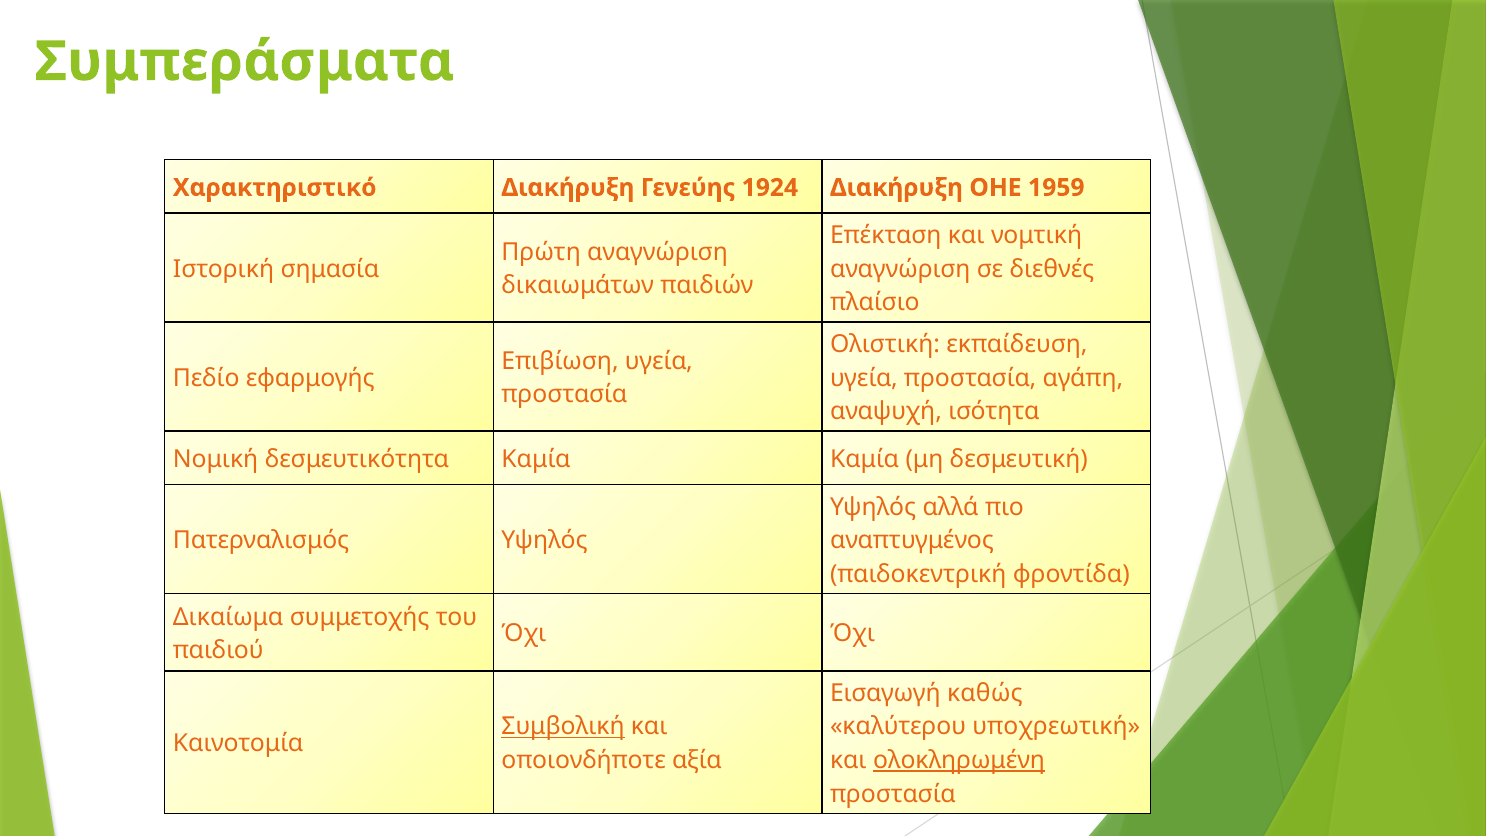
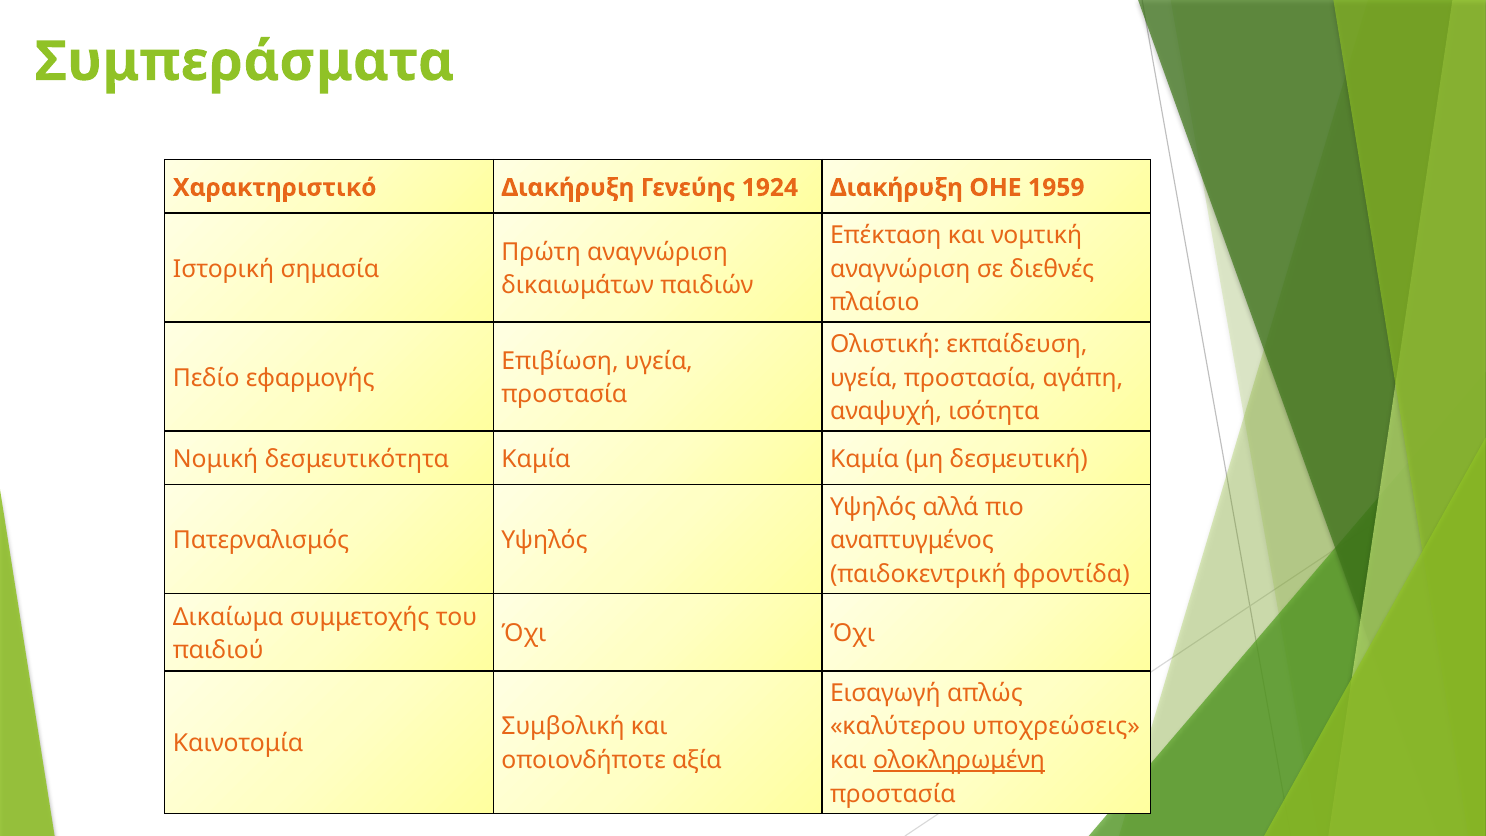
καθώς: καθώς -> απλώς
Συμβολική underline: present -> none
υποχρεωτική: υποχρεωτική -> υποχρεώσεις
